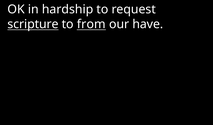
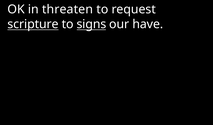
hardship: hardship -> threaten
from: from -> signs
